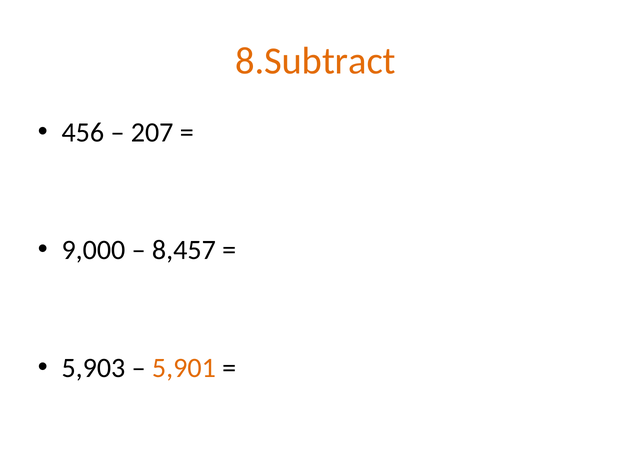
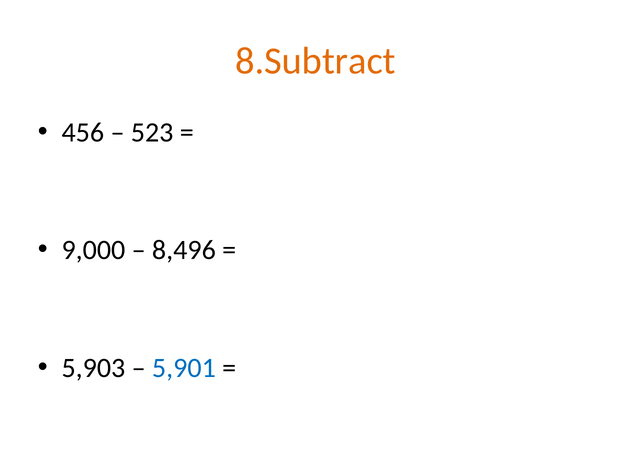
207: 207 -> 523
8,457: 8,457 -> 8,496
5,901 colour: orange -> blue
